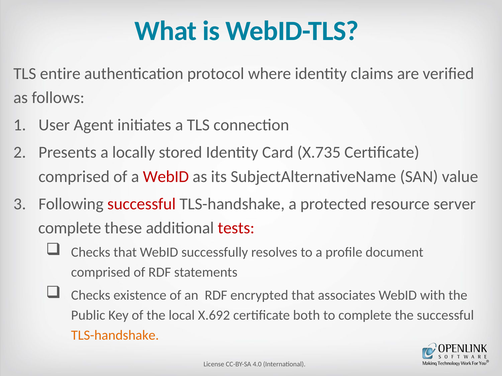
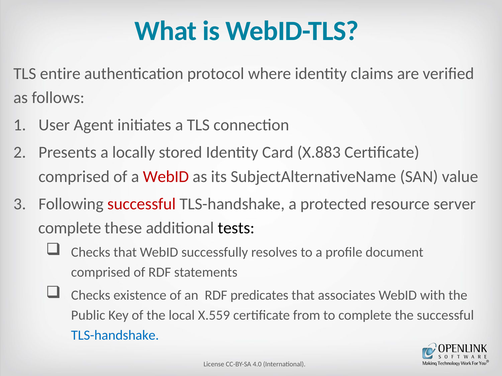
X.735: X.735 -> X.883
tests colour: red -> black
encrypted: encrypted -> predicates
X.692: X.692 -> X.559
both: both -> from
TLS-handshake at (115, 336) colour: orange -> blue
